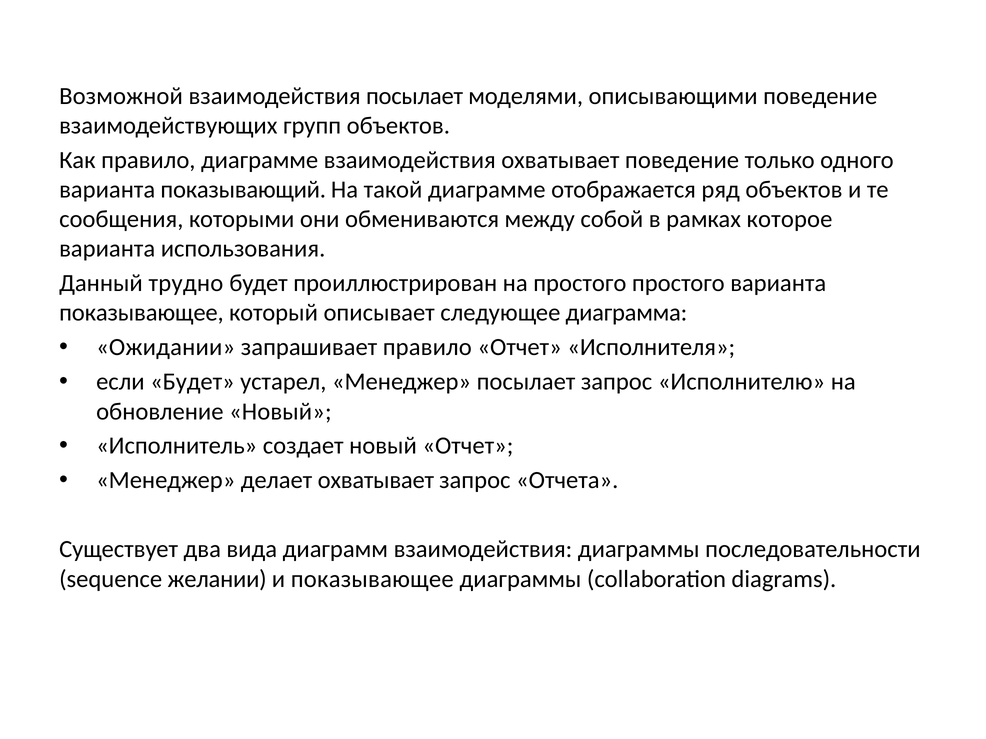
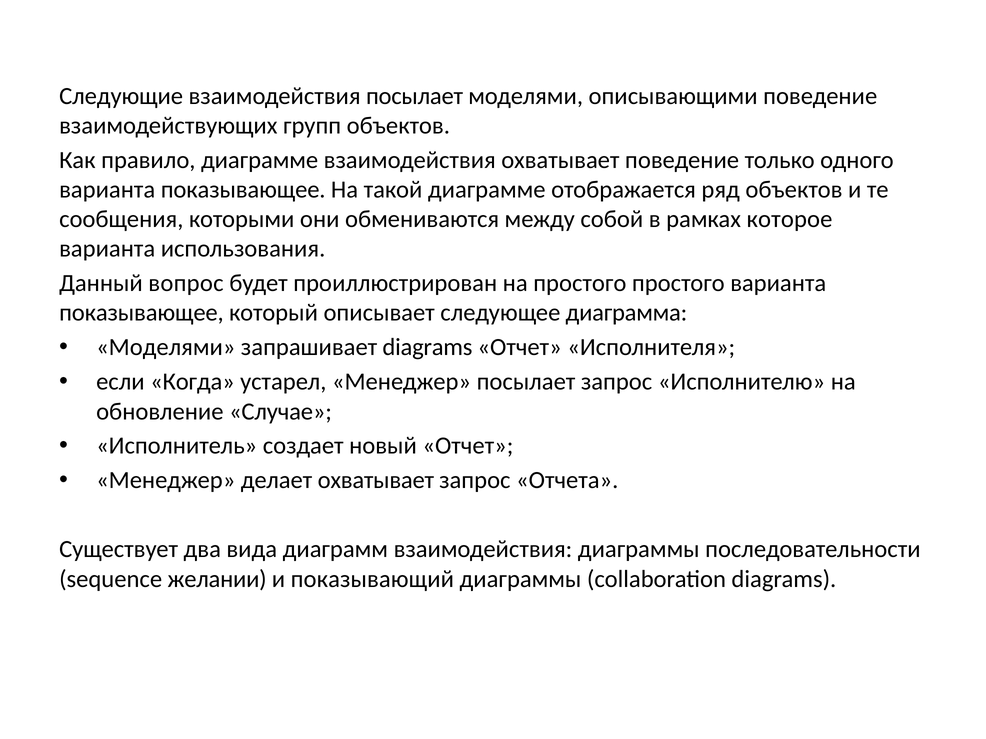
Возможной: Возможной -> Следующие
показывающий at (243, 190): показывающий -> показывающее
трудно: трудно -> вопрос
Ожидании at (166, 348): Ожидании -> Моделями
запрашивает правило: правило -> diagrams
если Будет: Будет -> Когда
обновление Новый: Новый -> Случае
и показывающее: показывающее -> показывающий
